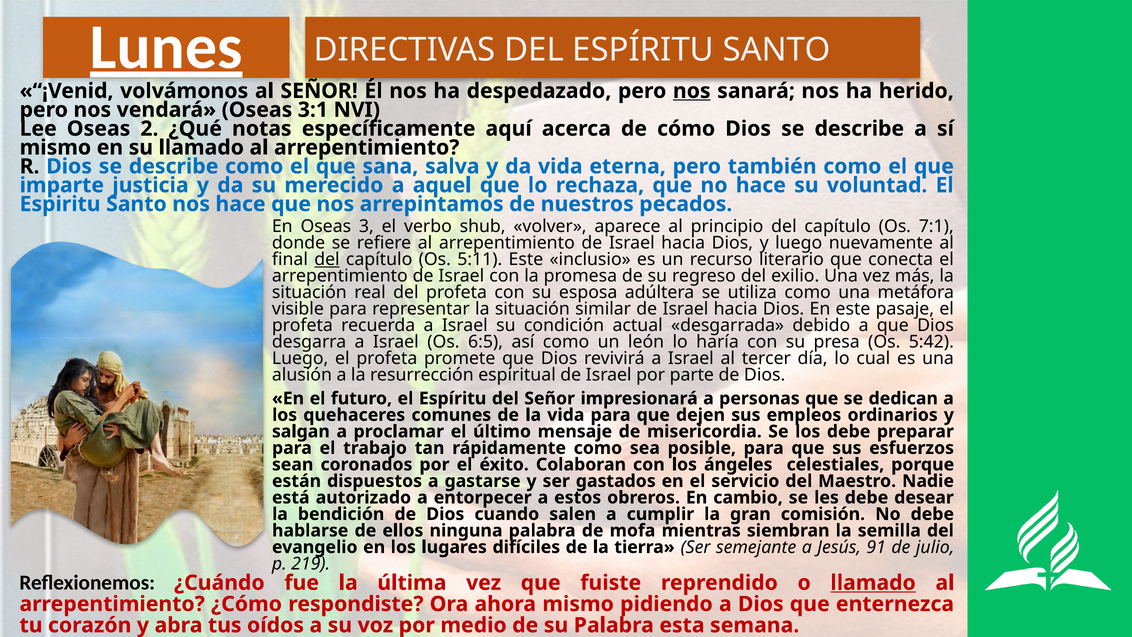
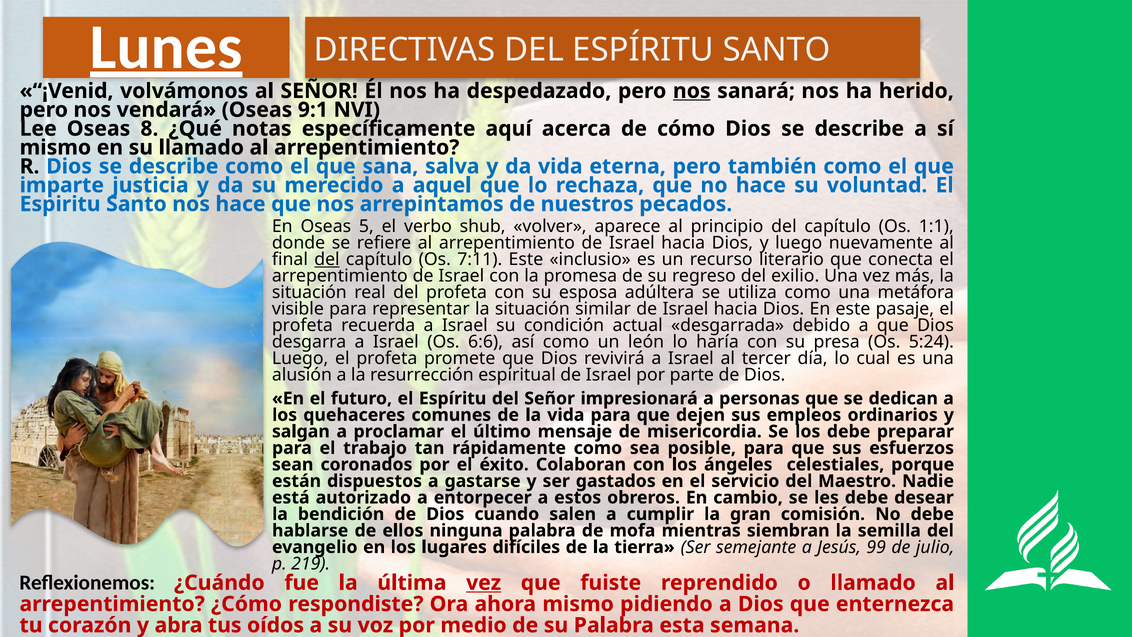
3:1: 3:1 -> 9:1
2: 2 -> 8
3: 3 -> 5
7:1: 7:1 -> 1:1
5:11: 5:11 -> 7:11
6:5: 6:5 -> 6:6
5:42: 5:42 -> 5:24
91: 91 -> 99
vez at (484, 583) underline: none -> present
llamado at (873, 583) underline: present -> none
